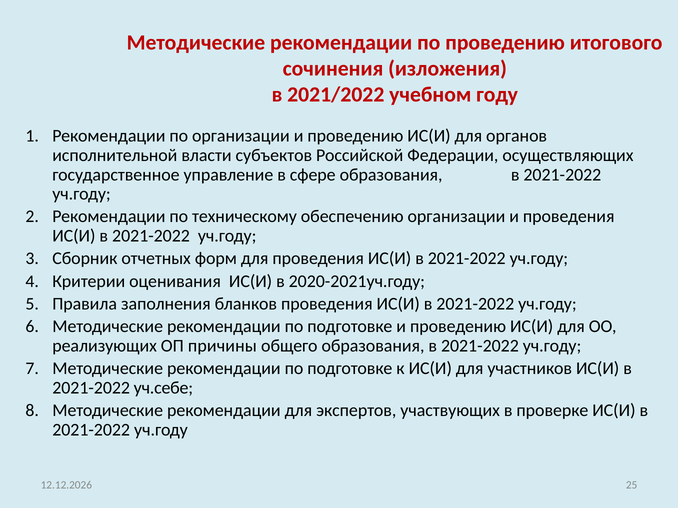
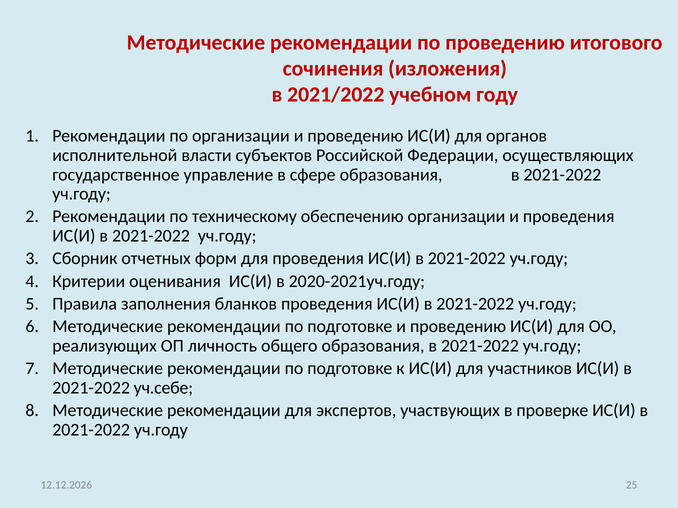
причины: причины -> личность
